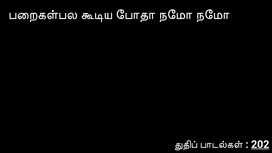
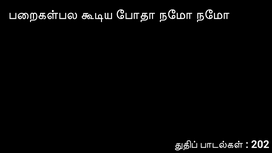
202 underline: present -> none
